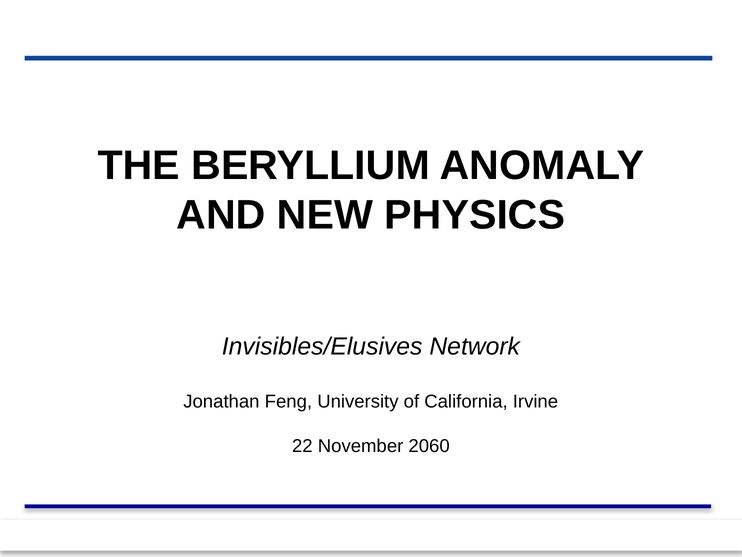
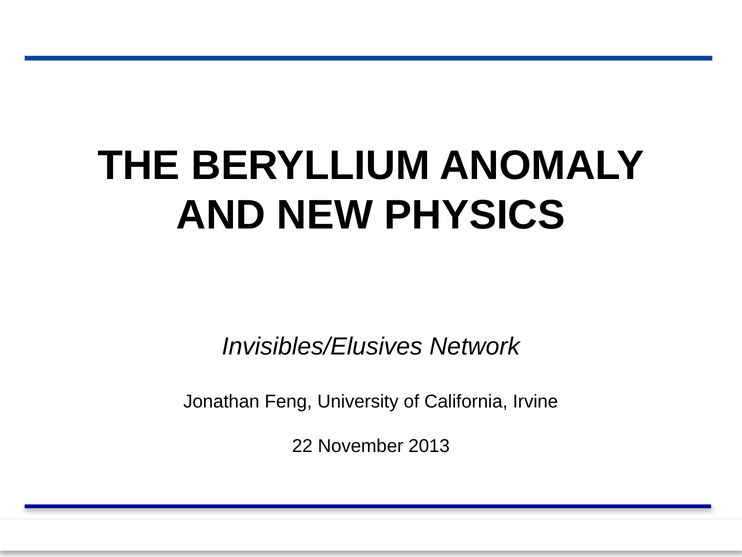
2060: 2060 -> 2013
